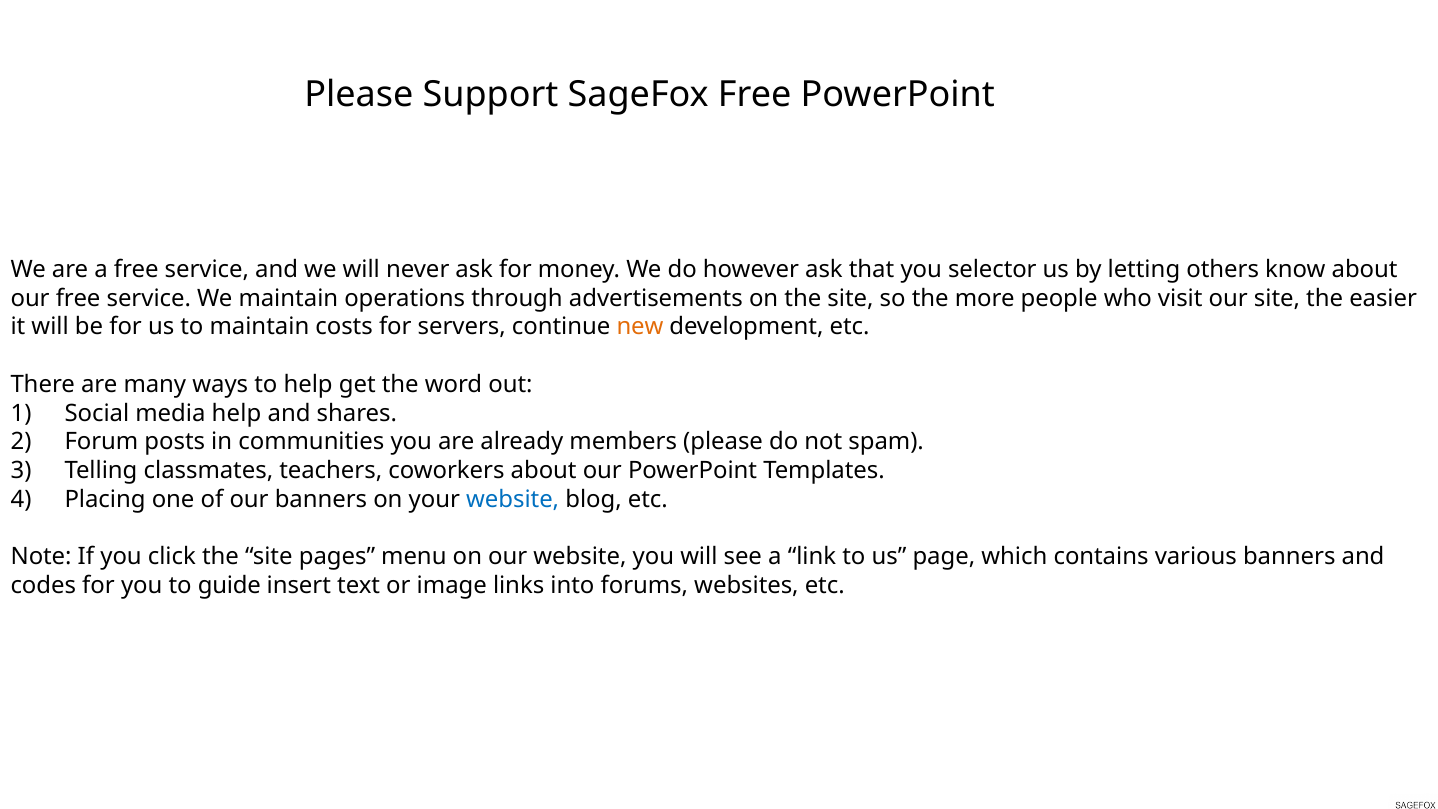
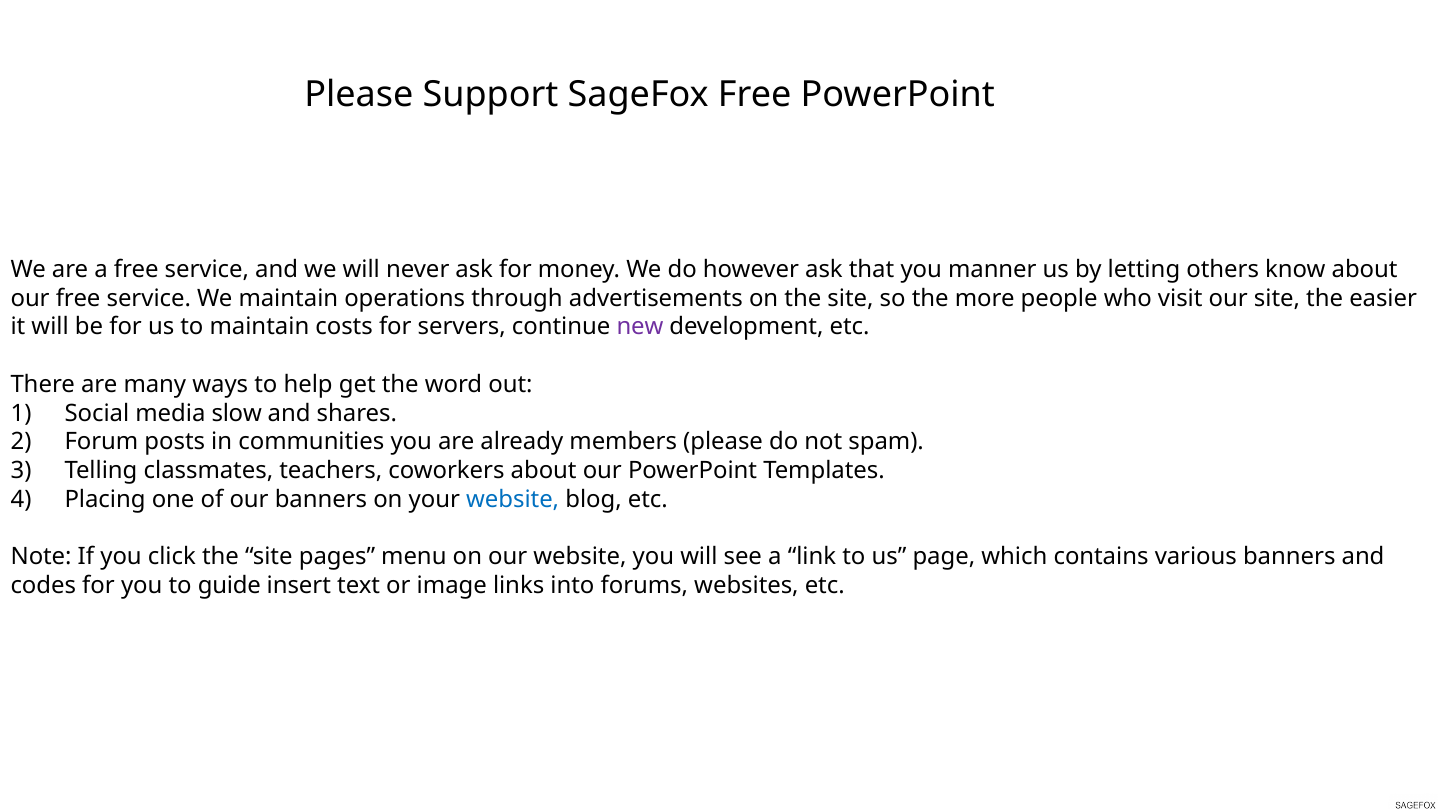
selector: selector -> manner
new colour: orange -> purple
media help: help -> slow
